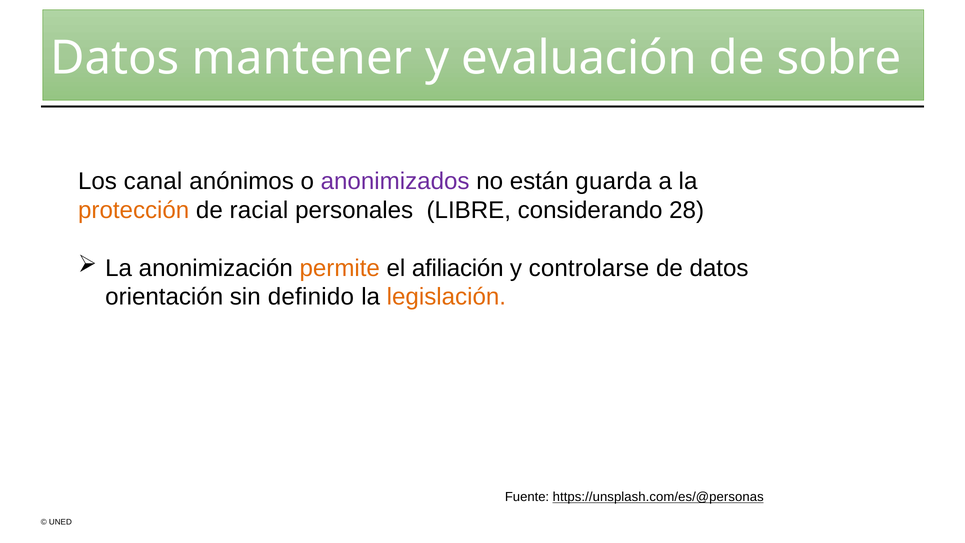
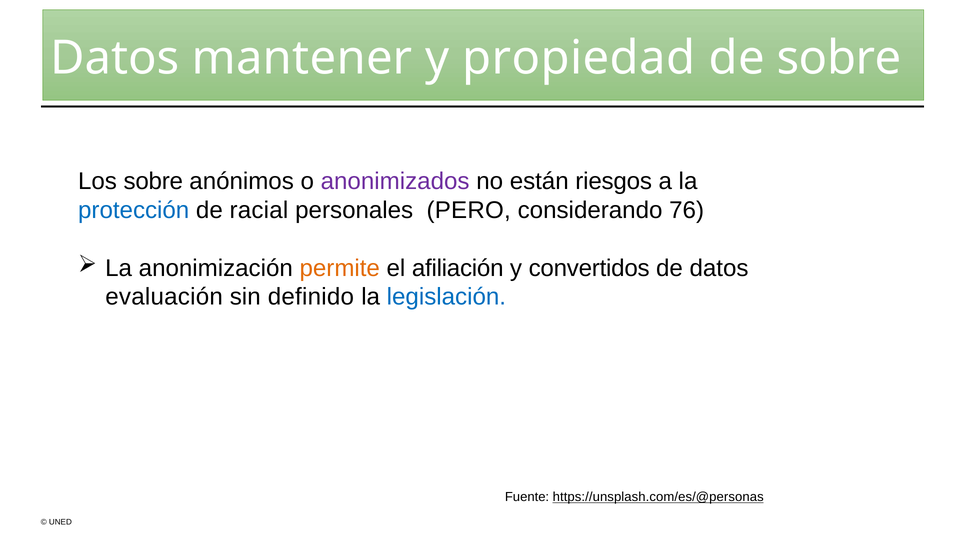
evaluación: evaluación -> propiedad
Los canal: canal -> sobre
guarda: guarda -> riesgos
protección colour: orange -> blue
LIBRE: LIBRE -> PERO
28: 28 -> 76
controlarse: controlarse -> convertidos
orientación: orientación -> evaluación
legislación colour: orange -> blue
